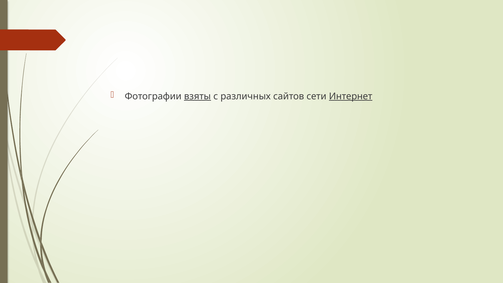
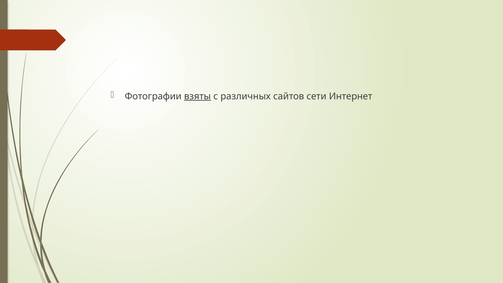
Интернет underline: present -> none
